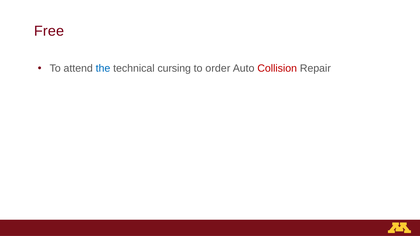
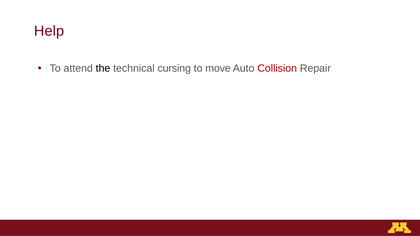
Free: Free -> Help
the colour: blue -> black
order: order -> move
